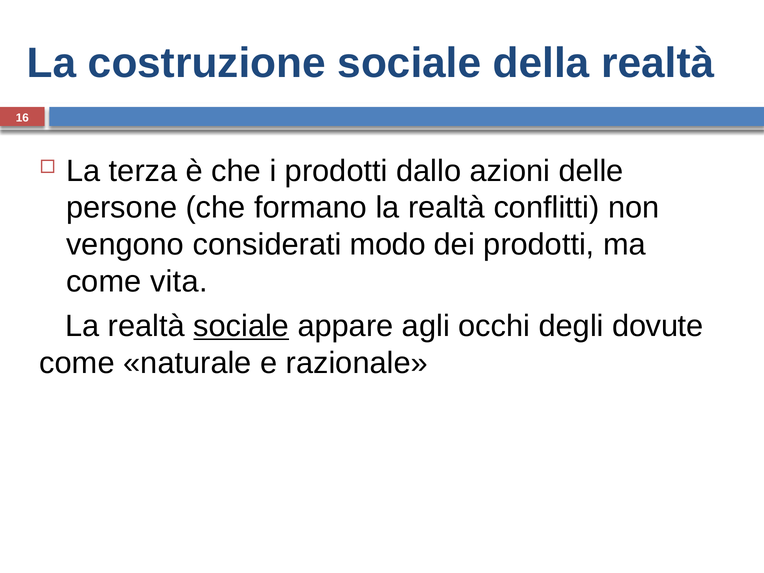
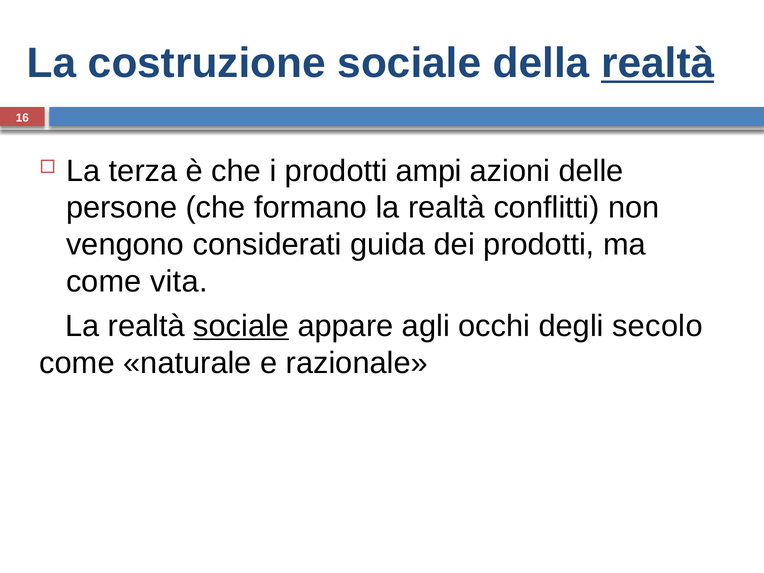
realtà at (658, 63) underline: none -> present
dallo: dallo -> ampi
modo: modo -> guida
dovute: dovute -> secolo
